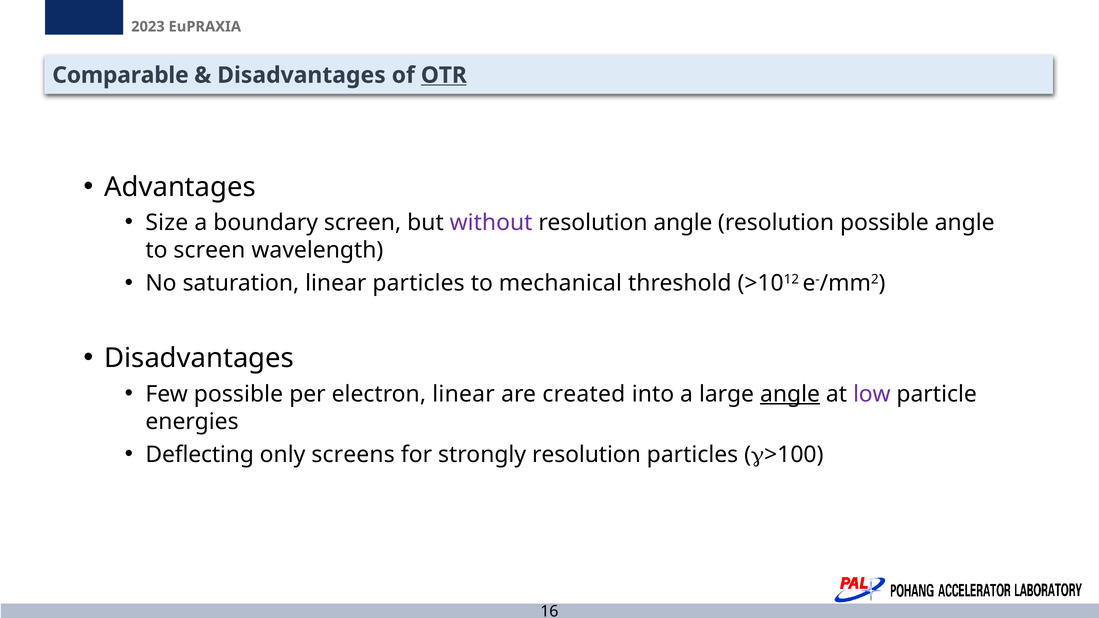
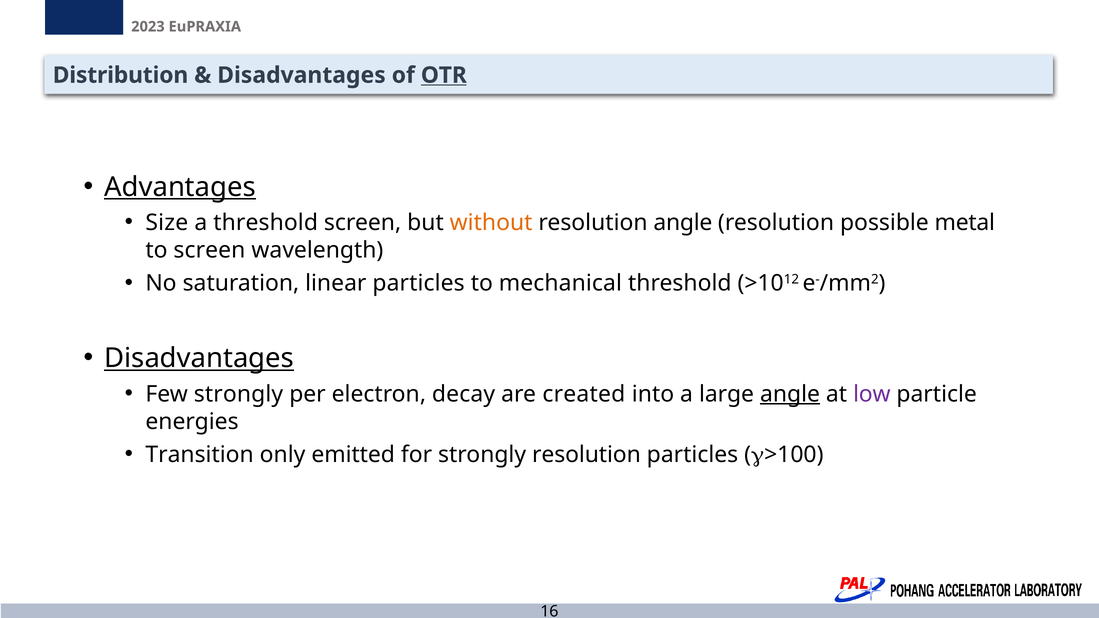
Comparable: Comparable -> Distribution
Advantages underline: none -> present
a boundary: boundary -> threshold
without colour: purple -> orange
possible angle: angle -> metal
Disadvantages at (199, 359) underline: none -> present
Few possible: possible -> strongly
electron linear: linear -> decay
Deflecting: Deflecting -> Transition
screens: screens -> emitted
